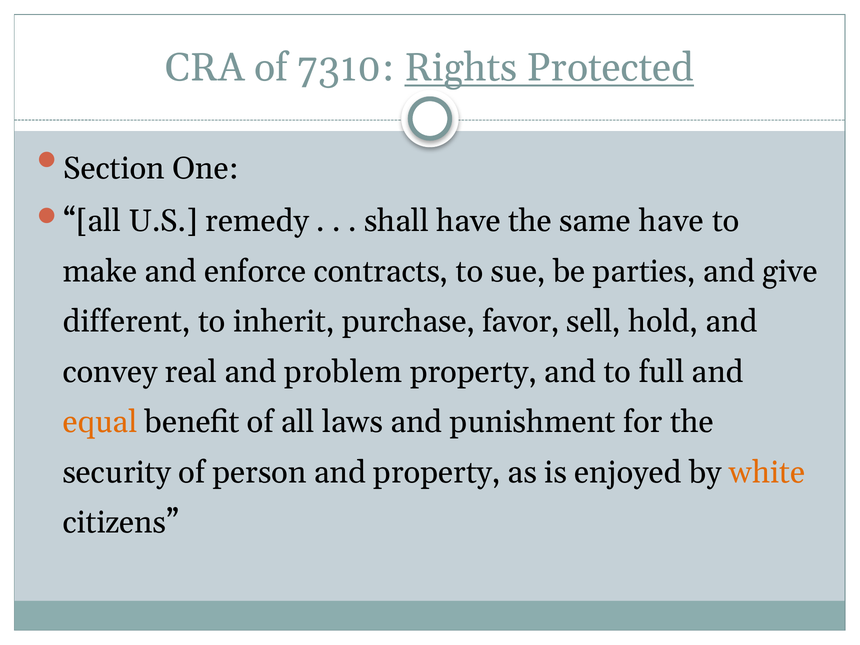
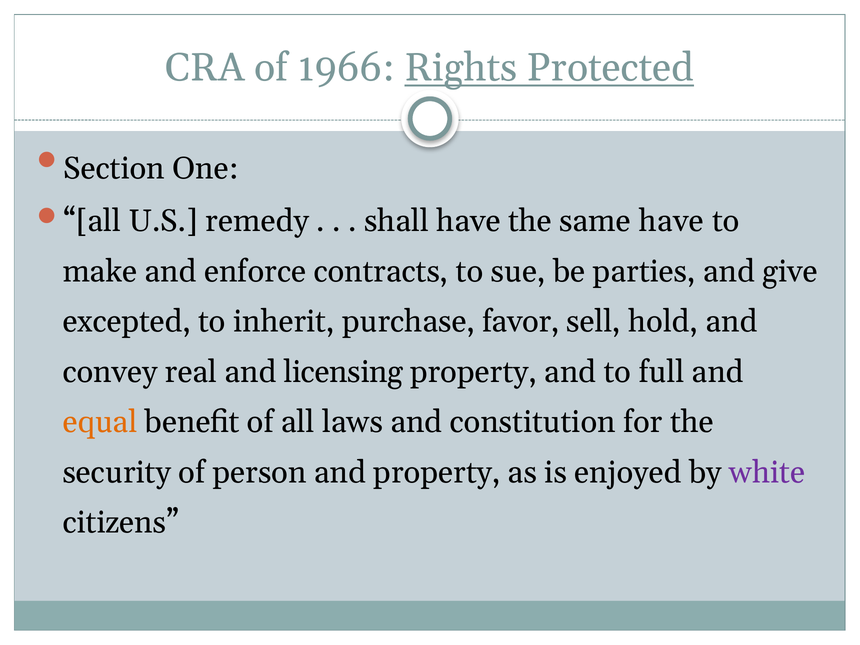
7310: 7310 -> 1966
different: different -> excepted
problem: problem -> licensing
punishment: punishment -> constitution
white colour: orange -> purple
